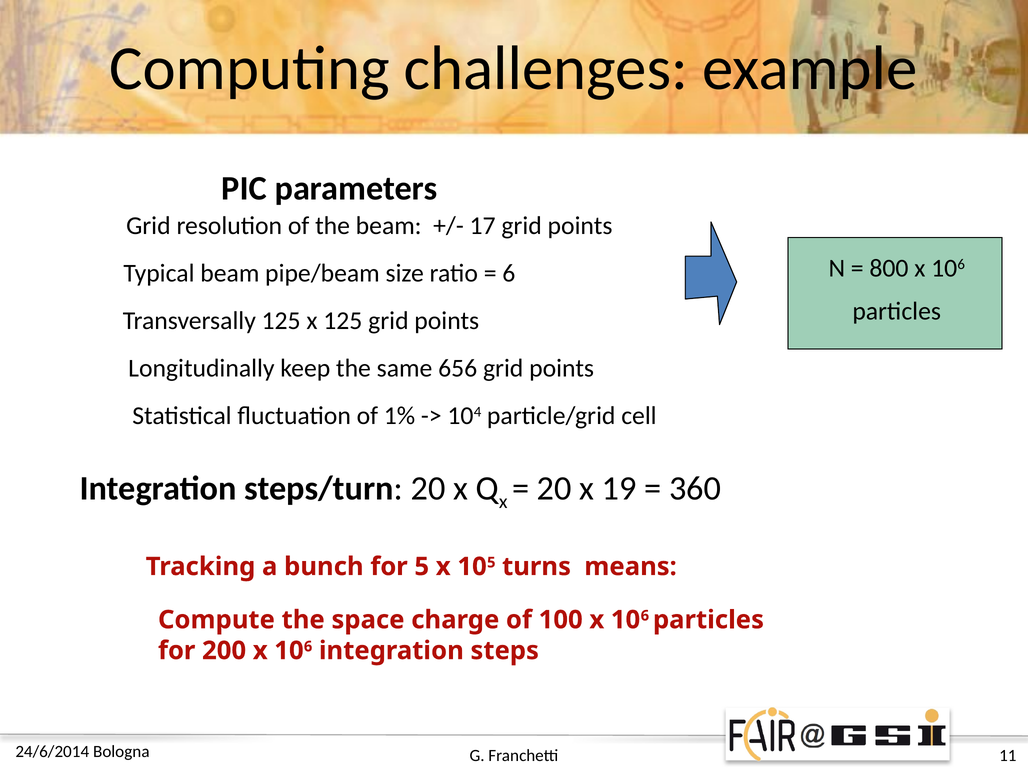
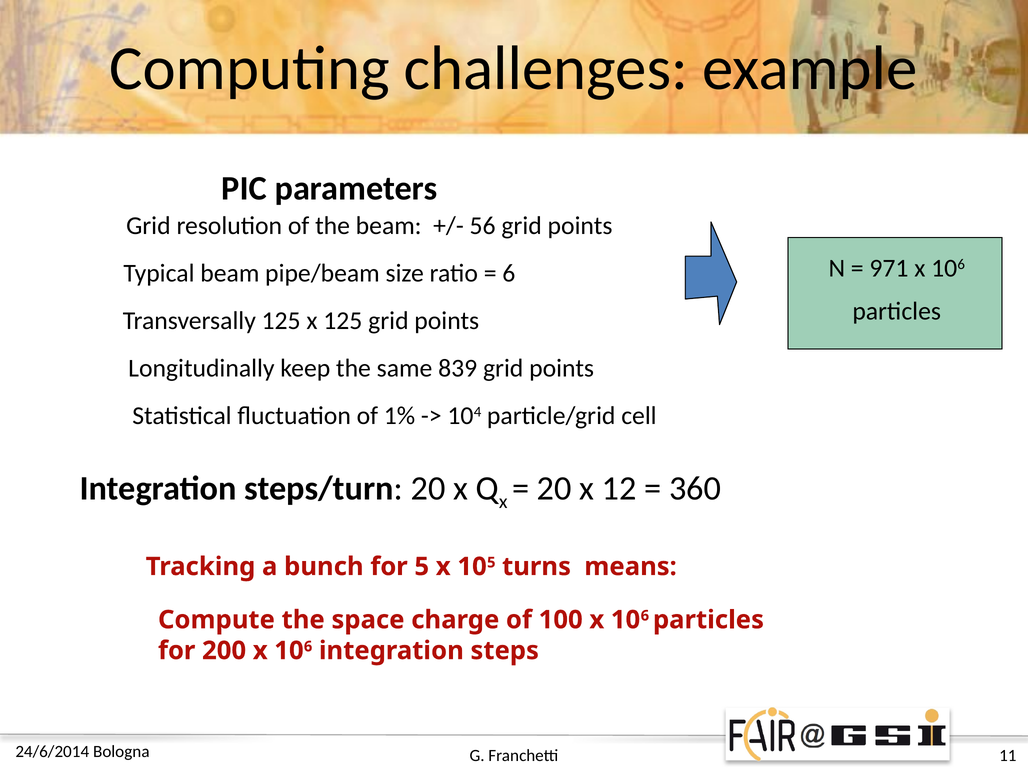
17: 17 -> 56
800: 800 -> 971
656: 656 -> 839
19: 19 -> 12
